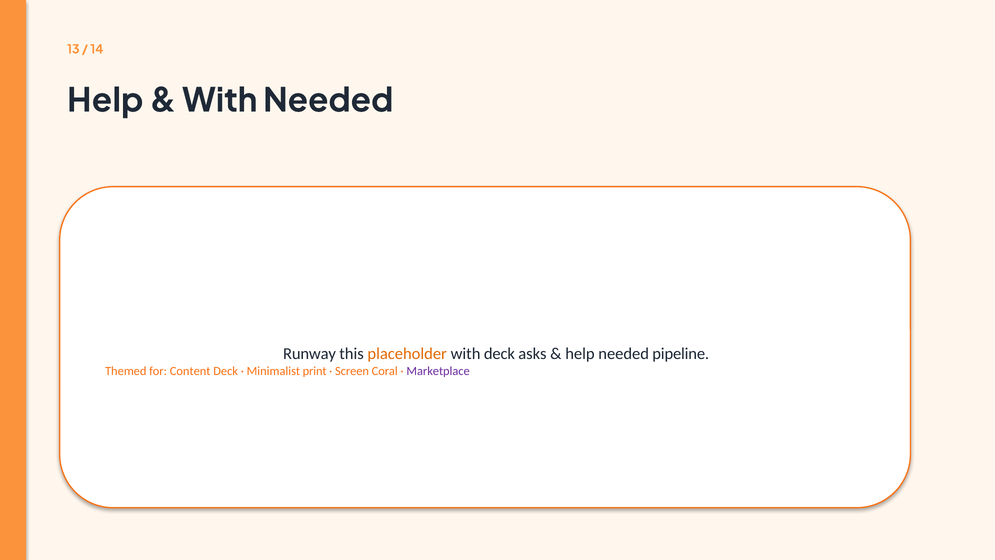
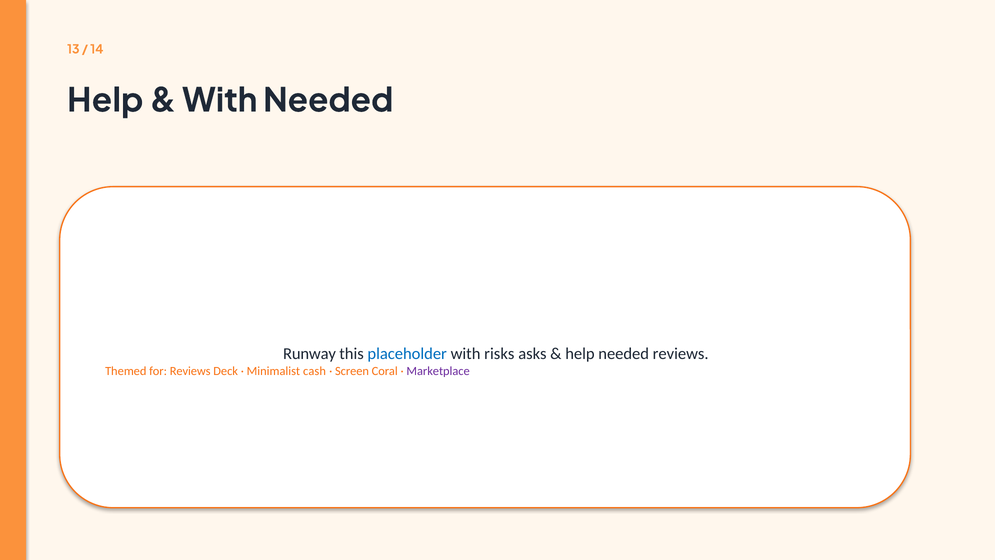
placeholder colour: orange -> blue
with deck: deck -> risks
needed pipeline: pipeline -> reviews
for Content: Content -> Reviews
print: print -> cash
